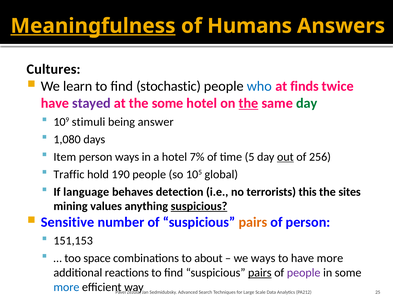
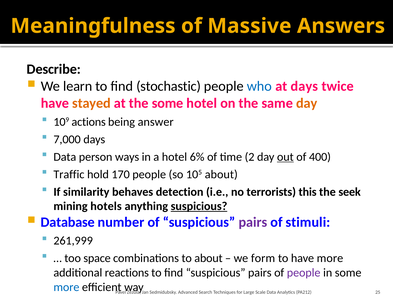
Meaningfulness underline: present -> none
Humans: Humans -> Massive
Cultures: Cultures -> Describe
at finds: finds -> days
stayed colour: purple -> orange
the at (249, 103) underline: present -> none
day at (307, 103) colour: green -> orange
stimuli: stimuli -> actions
1,080: 1,080 -> 7,000
Item at (65, 157): Item -> Data
7%: 7% -> 6%
5: 5 -> 2
256: 256 -> 400
190: 190 -> 170
105 global: global -> about
language: language -> similarity
sites: sites -> seek
values: values -> hotels
Sensitive: Sensitive -> Database
pairs at (253, 222) colour: orange -> purple
of person: person -> stimuli
151,153: 151,153 -> 261,999
we ways: ways -> form
pairs at (260, 272) underline: present -> none
